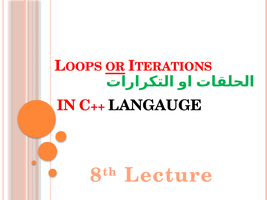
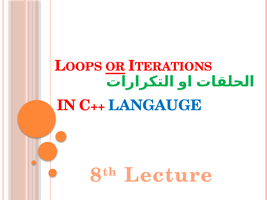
LANGAUGE colour: black -> blue
